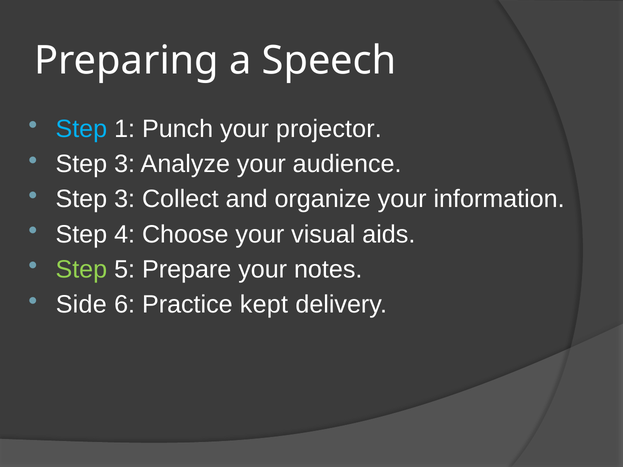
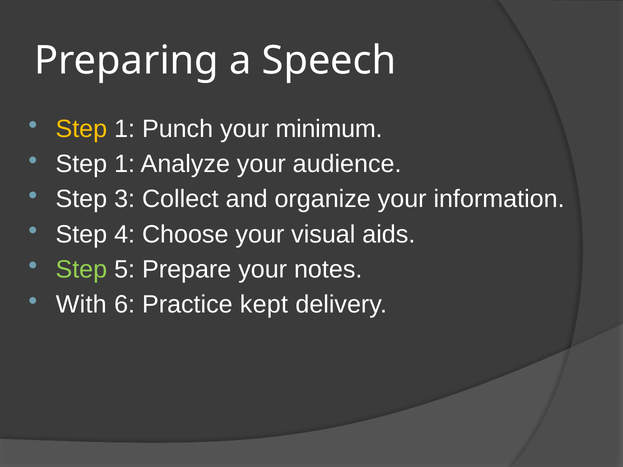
Step at (81, 129) colour: light blue -> yellow
projector: projector -> minimum
3 at (125, 164): 3 -> 1
Side: Side -> With
